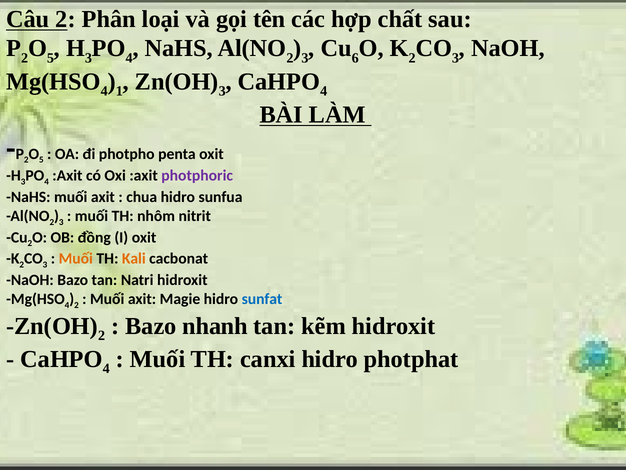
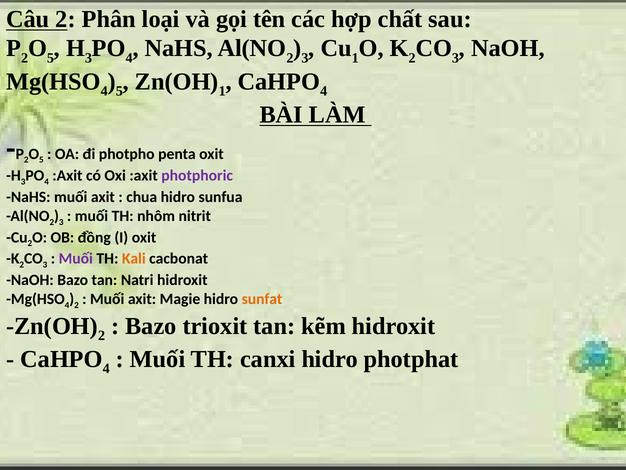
6 at (355, 58): 6 -> 1
1 at (119, 91): 1 -> 5
3 at (222, 91): 3 -> 1
Muối at (76, 258) colour: orange -> purple
sunfat colour: blue -> orange
nhanh: nhanh -> trioxit
